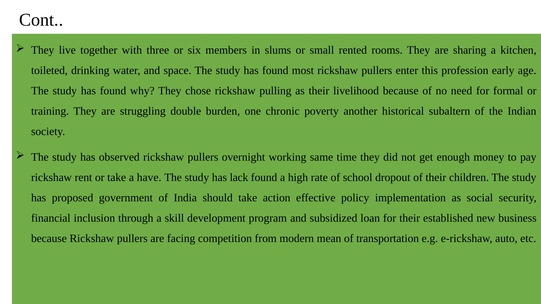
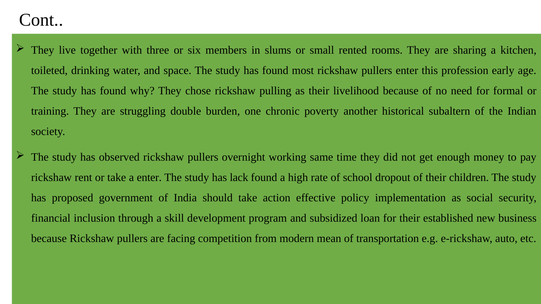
a have: have -> enter
